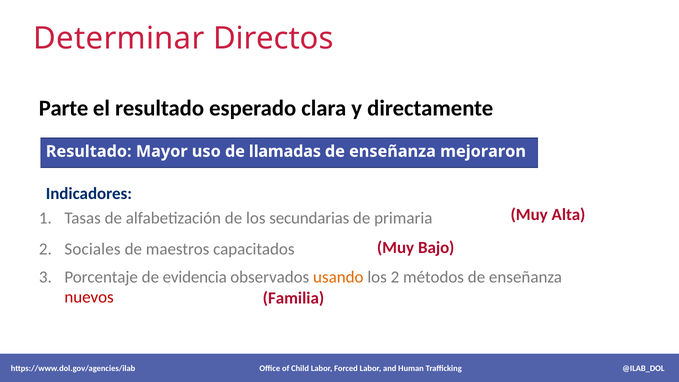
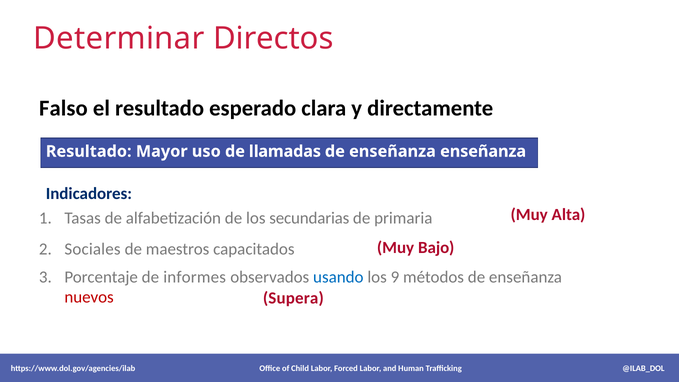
Parte: Parte -> Falso
enseñanza mejoraron: mejoraron -> enseñanza
evidencia: evidencia -> informes
usando colour: orange -> blue
los 2: 2 -> 9
Familia: Familia -> Supera
